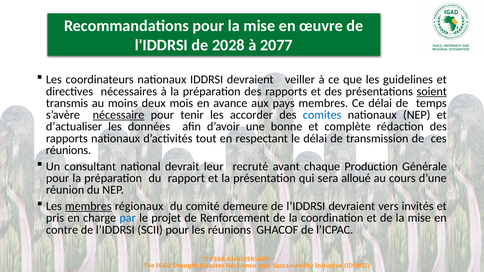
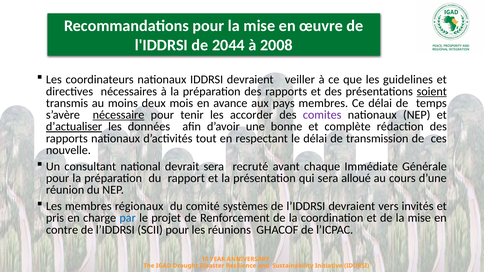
2028: 2028 -> 2044
2077: 2077 -> 2008
comites colour: blue -> purple
d’actualiser underline: none -> present
réunions at (68, 150): réunions -> nouvelle
devrait leur: leur -> sera
Production: Production -> Immédiate
membres at (88, 206) underline: present -> none
demeure: demeure -> systèmes
